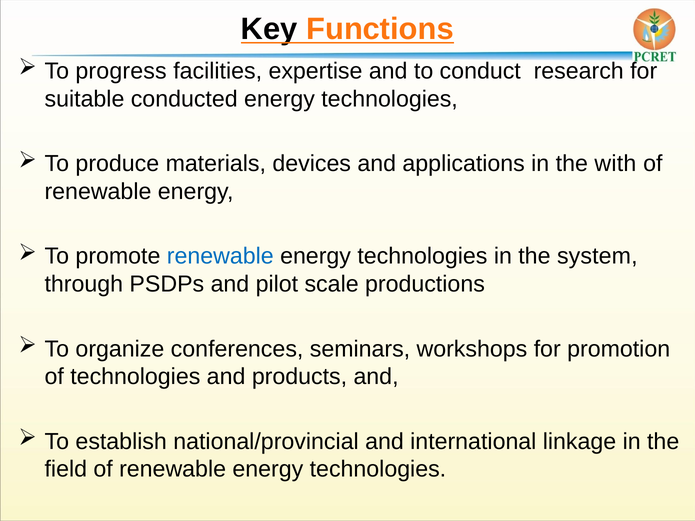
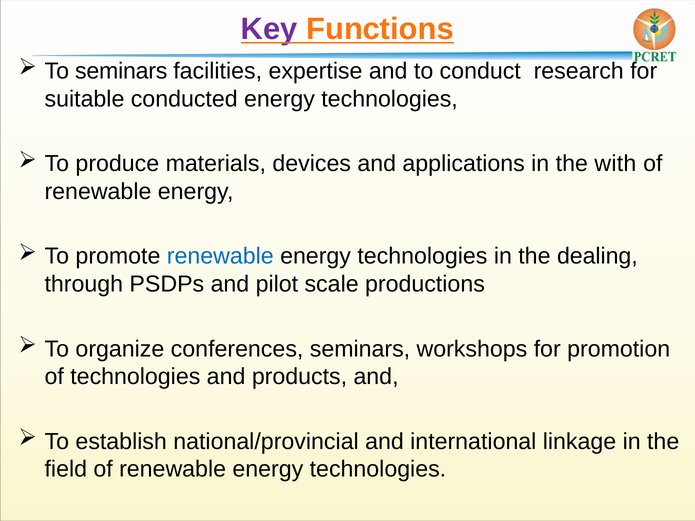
Key colour: black -> purple
To progress: progress -> seminars
system: system -> dealing
